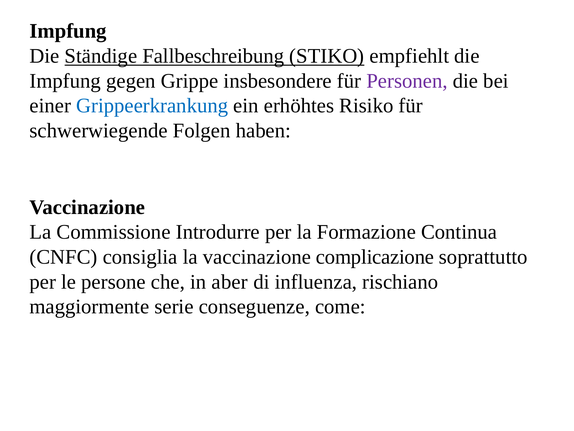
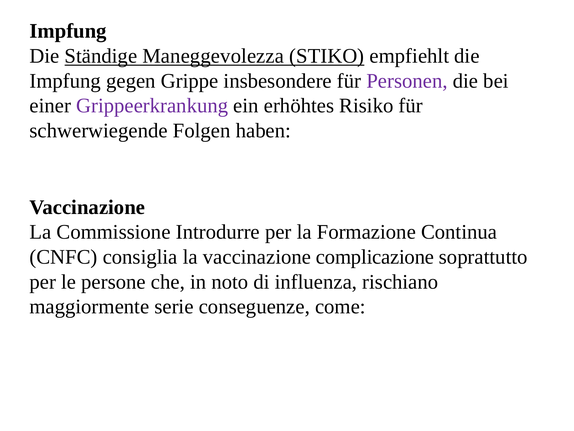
Fallbeschreibung: Fallbeschreibung -> Maneggevolezza
Grippeerkrankung colour: blue -> purple
aber: aber -> noto
